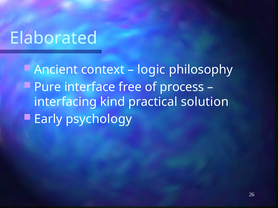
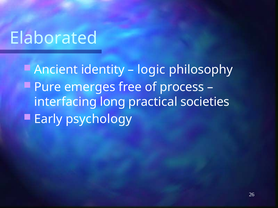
context: context -> identity
interface: interface -> emerges
kind: kind -> long
solution: solution -> societies
